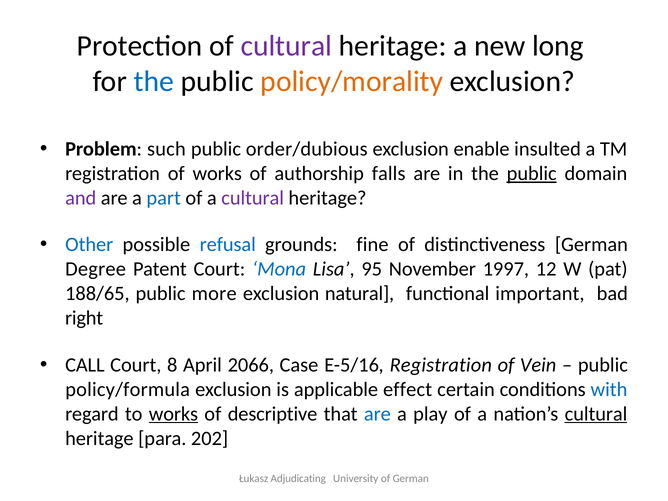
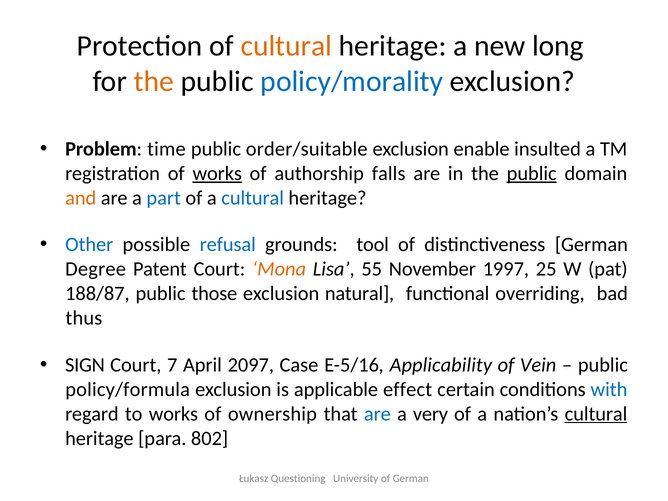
cultural at (286, 46) colour: purple -> orange
the at (154, 82) colour: blue -> orange
policy/morality colour: orange -> blue
such: such -> time
order/dubious: order/dubious -> order/suitable
works at (217, 173) underline: none -> present
and colour: purple -> orange
cultural at (253, 198) colour: purple -> blue
fine: fine -> tool
Mona colour: blue -> orange
95: 95 -> 55
12: 12 -> 25
188/65: 188/65 -> 188/87
more: more -> those
important: important -> overriding
right: right -> thus
CALL: CALL -> SIGN
8: 8 -> 7
2066: 2066 -> 2097
E-5/16 Registration: Registration -> Applicability
works at (173, 414) underline: present -> none
descriptive: descriptive -> ownership
play: play -> very
202: 202 -> 802
Adjudicating: Adjudicating -> Questioning
